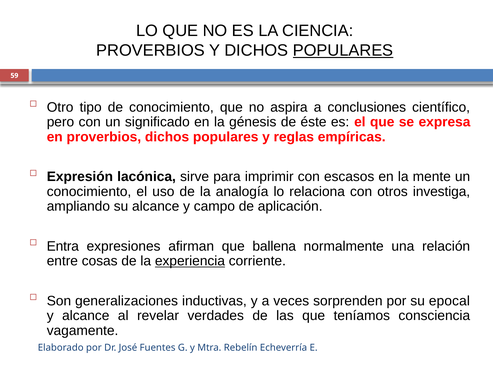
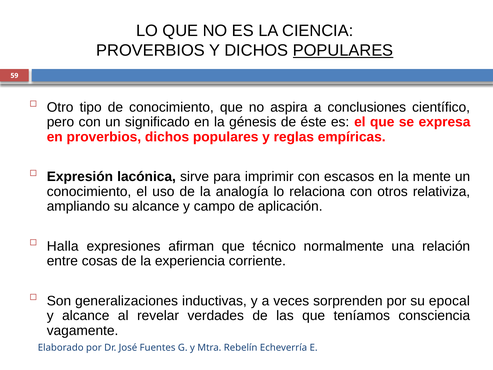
investiga: investiga -> relativiza
Entra: Entra -> Halla
ballena: ballena -> técnico
experiencia underline: present -> none
